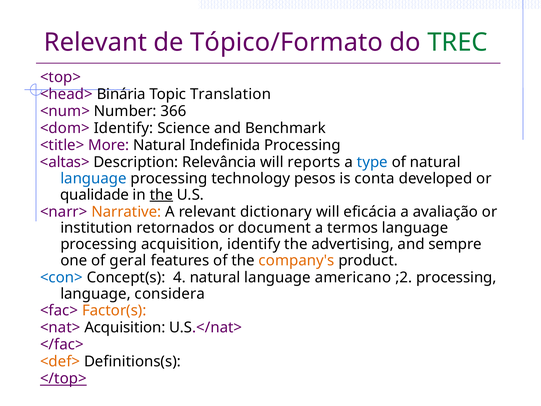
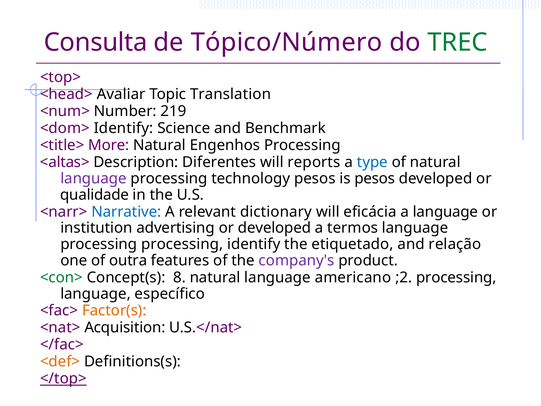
Relevant at (96, 42): Relevant -> Consulta
Tópico/Formato: Tópico/Formato -> Tópico/Número
Binária: Binária -> Avaliar
366: 366 -> 219
Indefinida: Indefinida -> Engenhos
Relevância: Relevância -> Diferentes
language at (94, 178) colour: blue -> purple
is conta: conta -> pesos
the at (161, 195) underline: present -> none
Narrative colour: orange -> blue
a avaliação: avaliação -> language
retornados: retornados -> advertising
or document: document -> developed
processing acquisition: acquisition -> processing
advertising: advertising -> etiquetado
sempre: sempre -> relação
geral: geral -> outra
company's colour: orange -> purple
<con> colour: blue -> green
4: 4 -> 8
considera: considera -> específico
